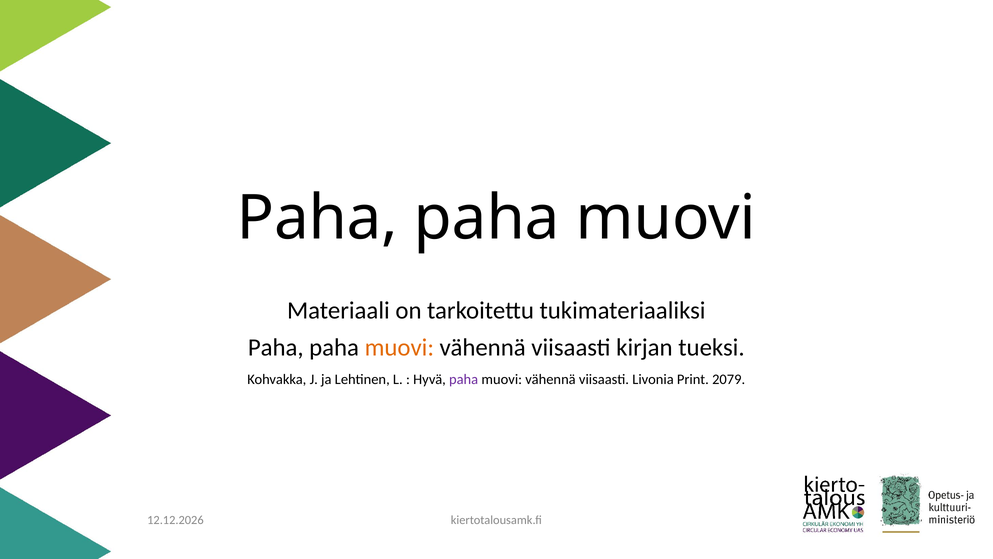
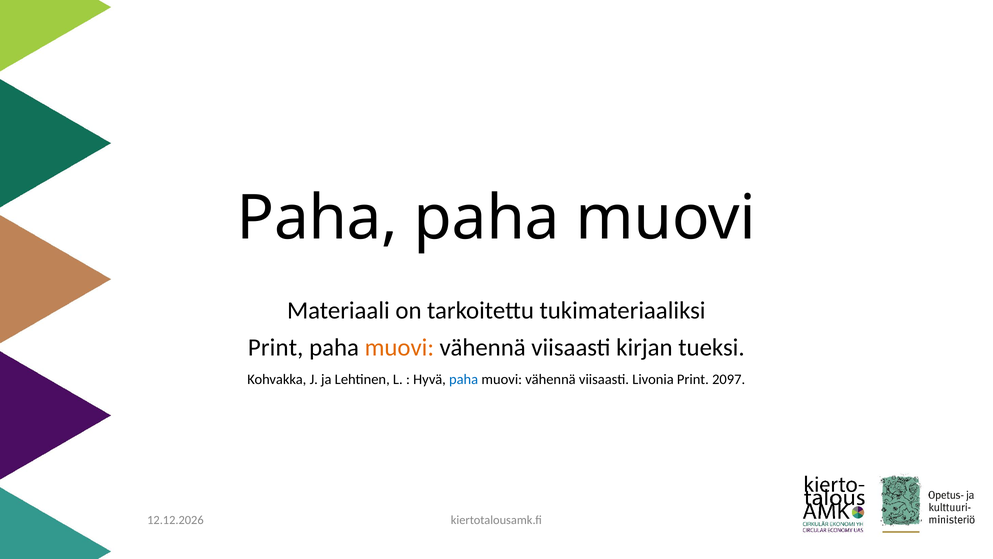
Paha at (276, 348): Paha -> Print
paha at (464, 379) colour: purple -> blue
2079: 2079 -> 2097
